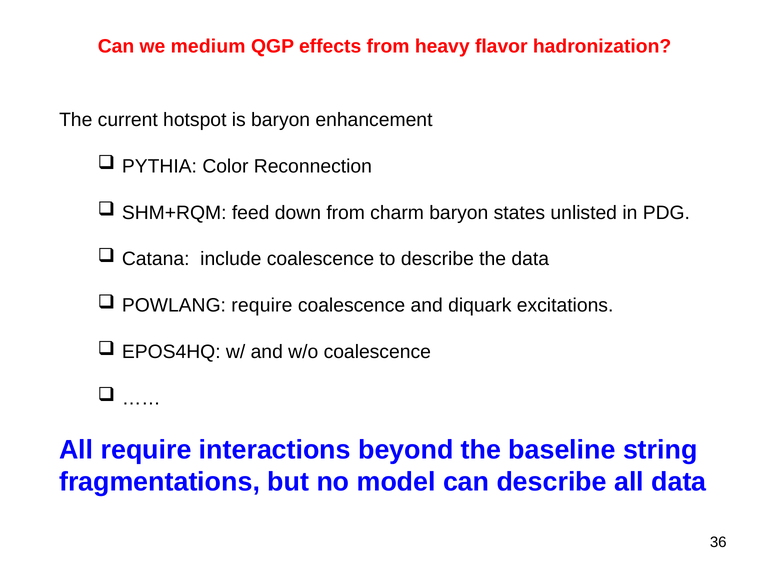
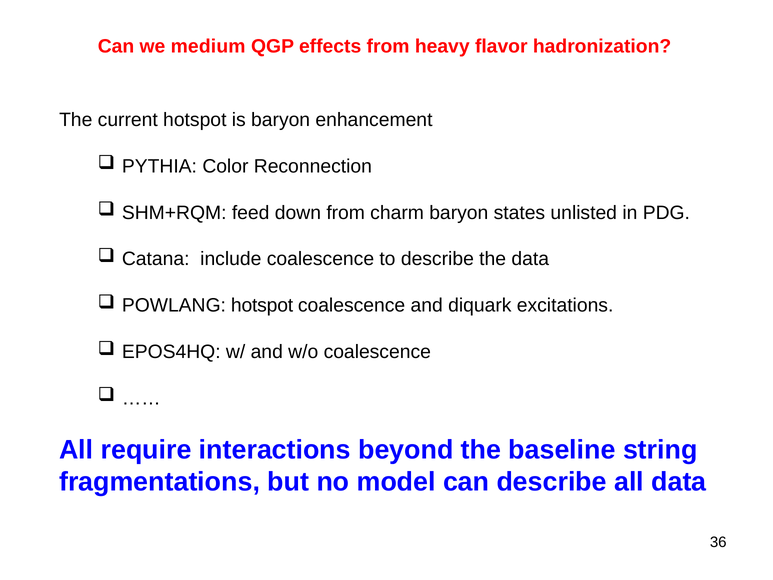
POWLANG require: require -> hotspot
